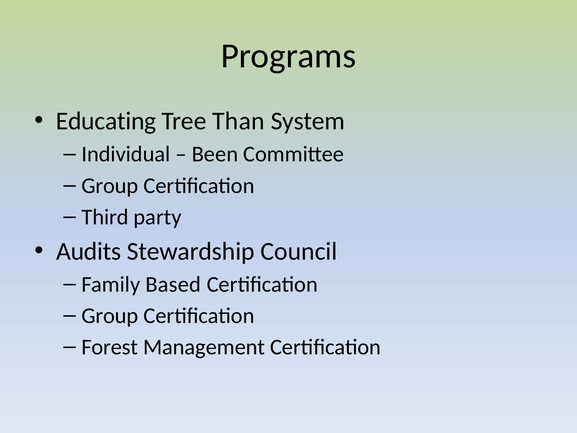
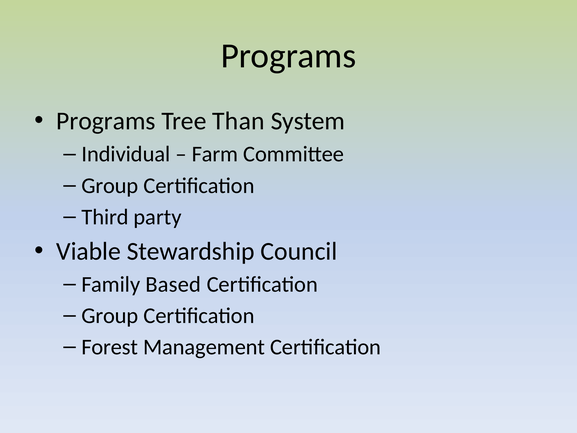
Educating at (106, 121): Educating -> Programs
Been: Been -> Farm
Audits: Audits -> Viable
